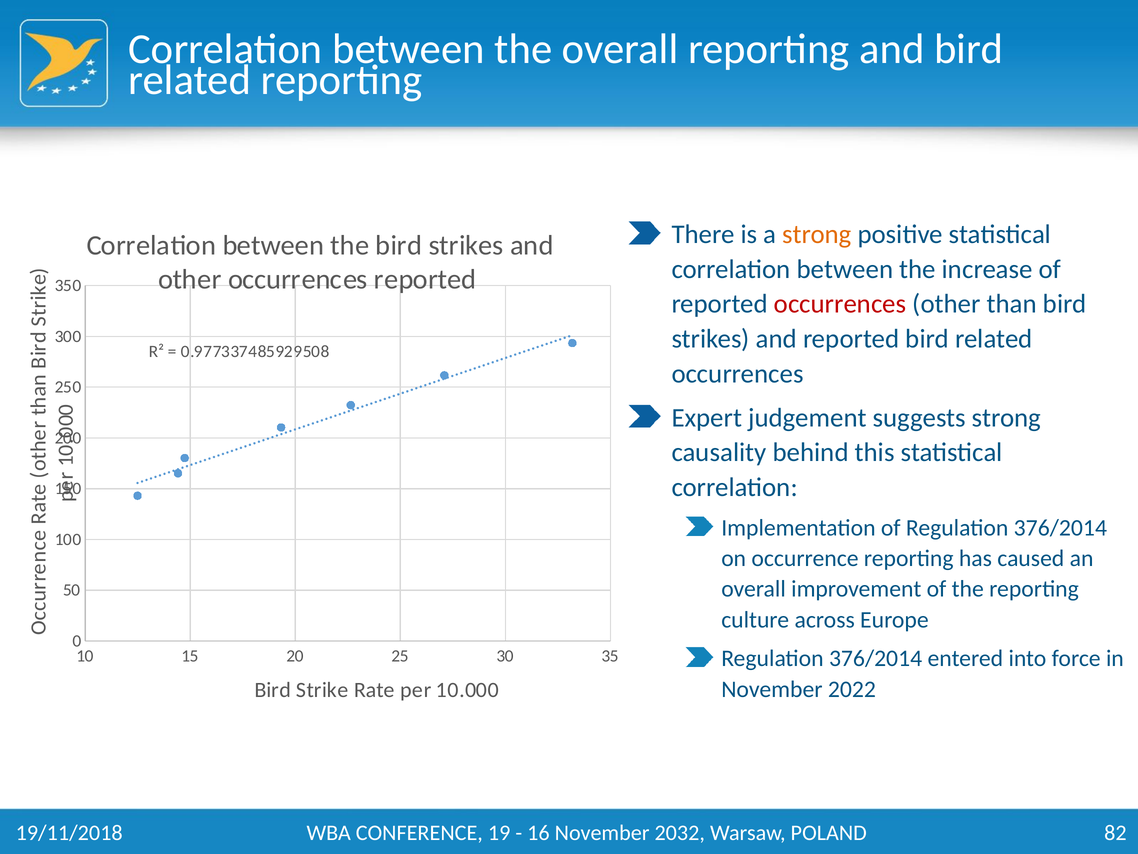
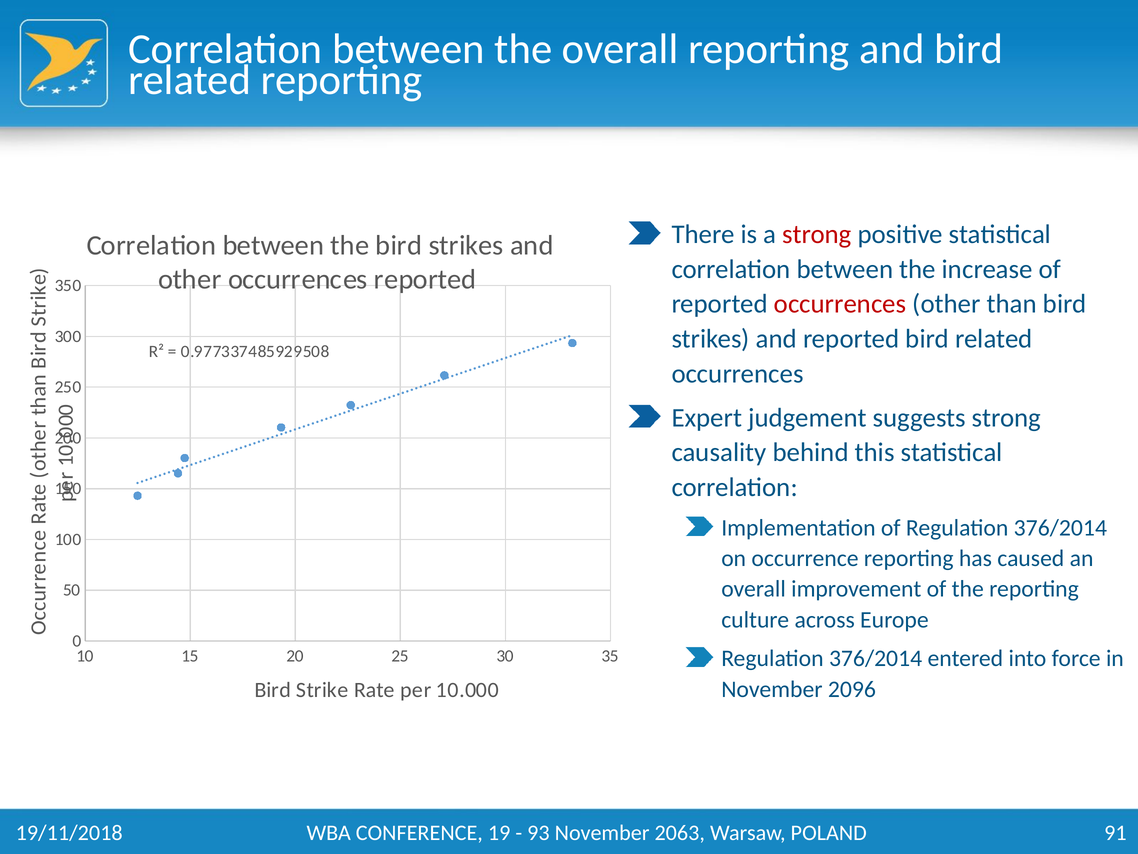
strong at (817, 234) colour: orange -> red
2022: 2022 -> 2096
16: 16 -> 93
2032: 2032 -> 2063
82: 82 -> 91
